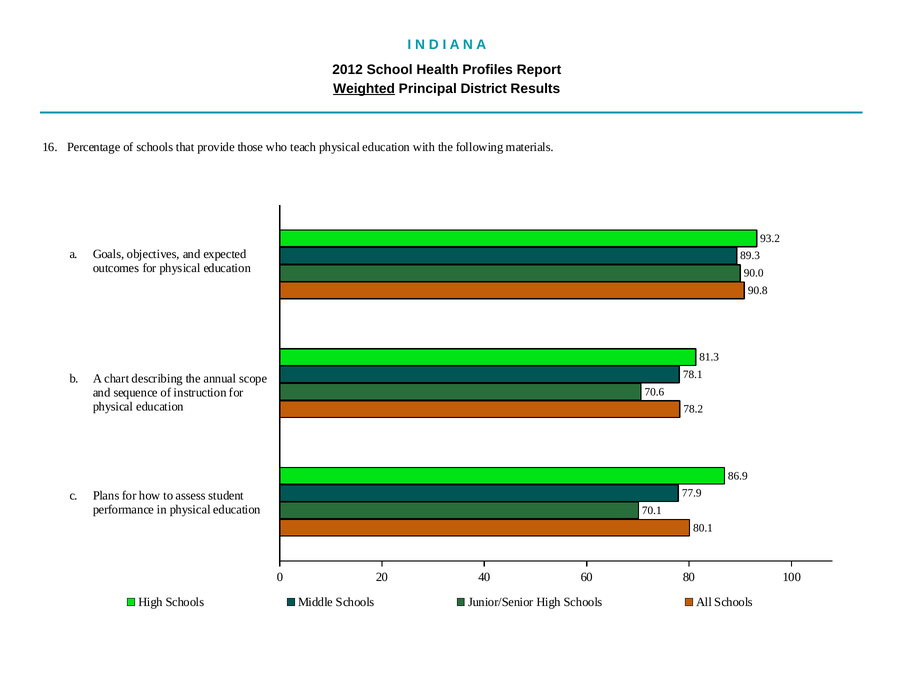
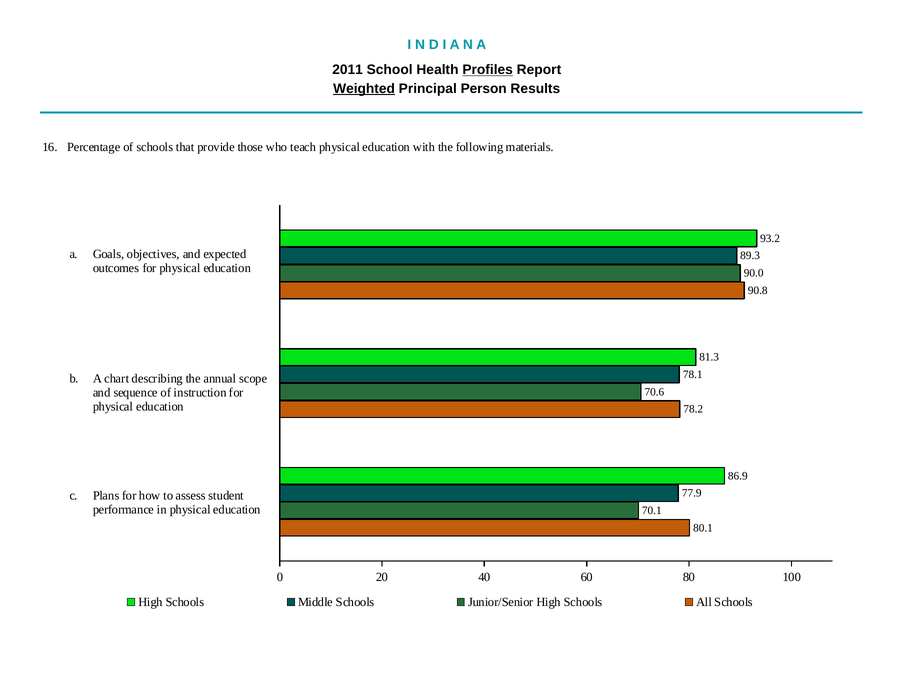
2012: 2012 -> 2011
Profiles underline: none -> present
District: District -> Person
